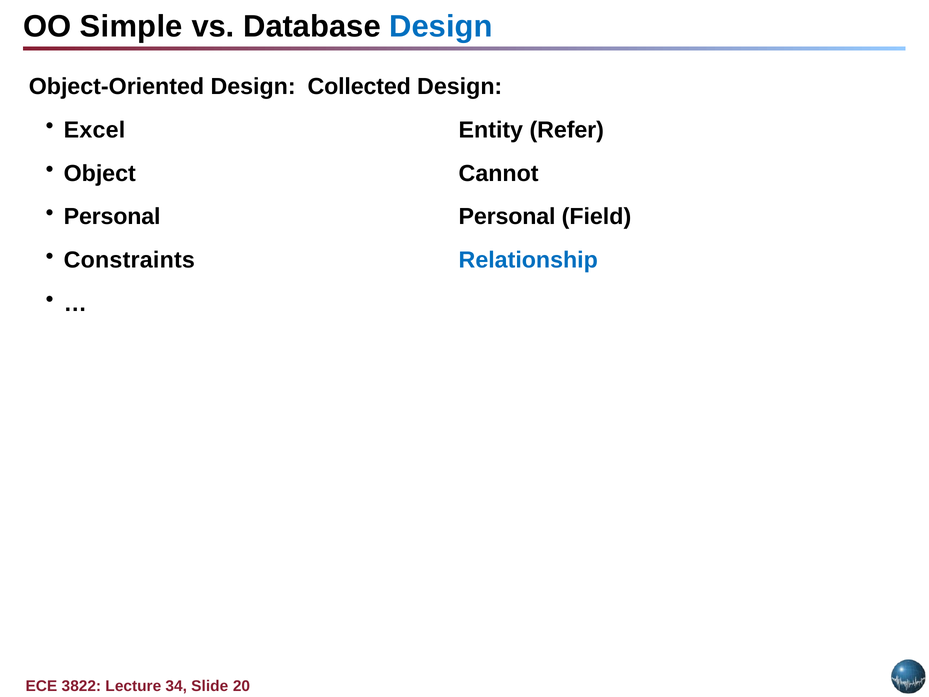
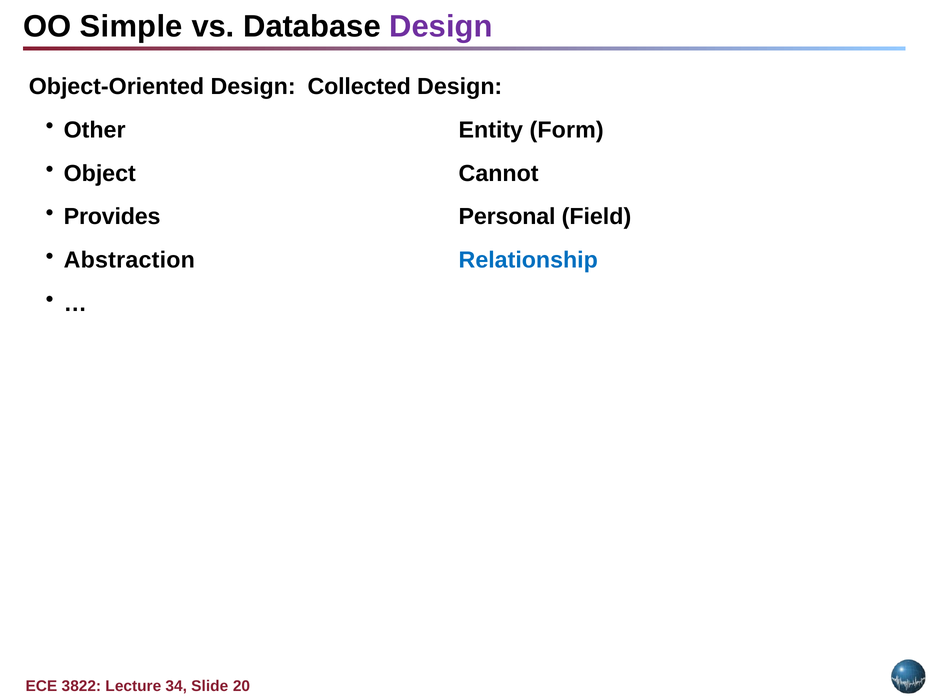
Design at (441, 27) colour: blue -> purple
Excel: Excel -> Other
Refer: Refer -> Form
Personal at (112, 217): Personal -> Provides
Constraints: Constraints -> Abstraction
